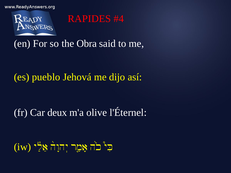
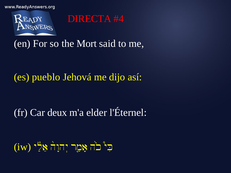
RAPIDES: RAPIDES -> DIRECTA
Obra: Obra -> Mort
olive: olive -> elder
